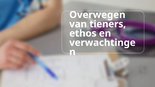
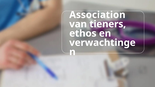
Overwegen: Overwegen -> Association
